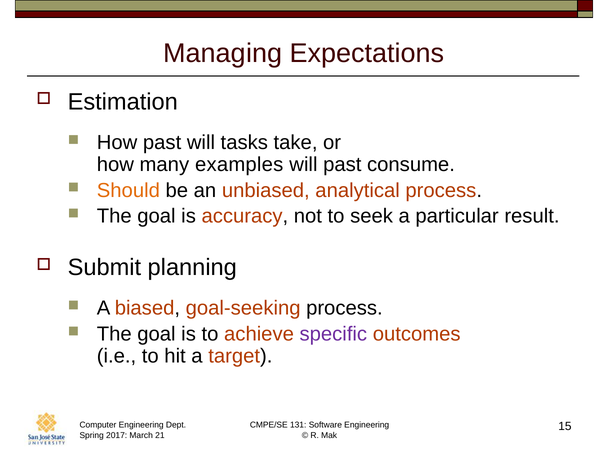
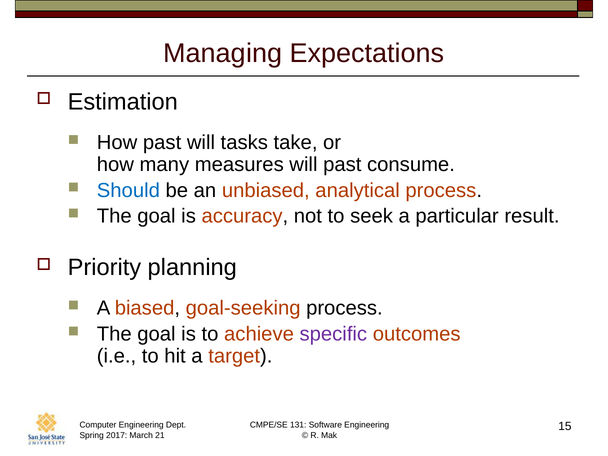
examples: examples -> measures
Should colour: orange -> blue
Submit: Submit -> Priority
